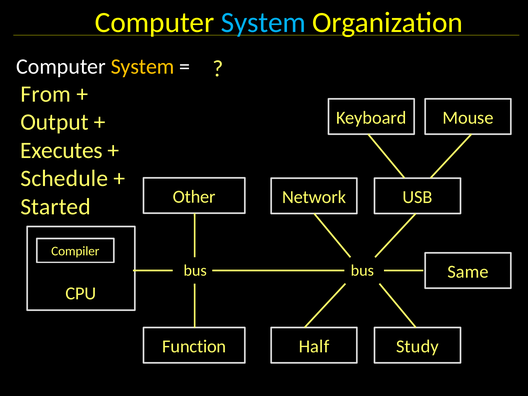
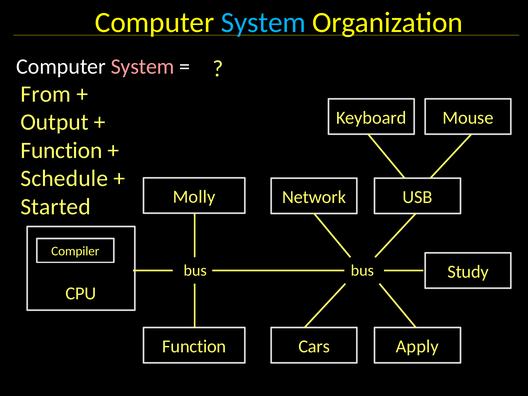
System at (143, 67) colour: yellow -> pink
Executes at (61, 150): Executes -> Function
Other: Other -> Molly
Same: Same -> Study
Half: Half -> Cars
Study: Study -> Apply
